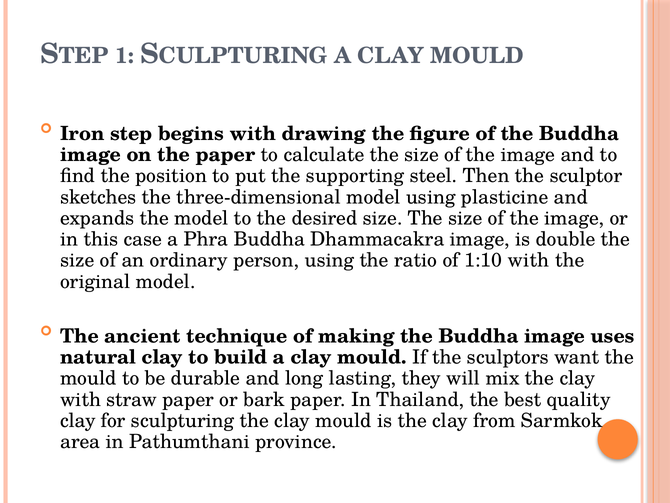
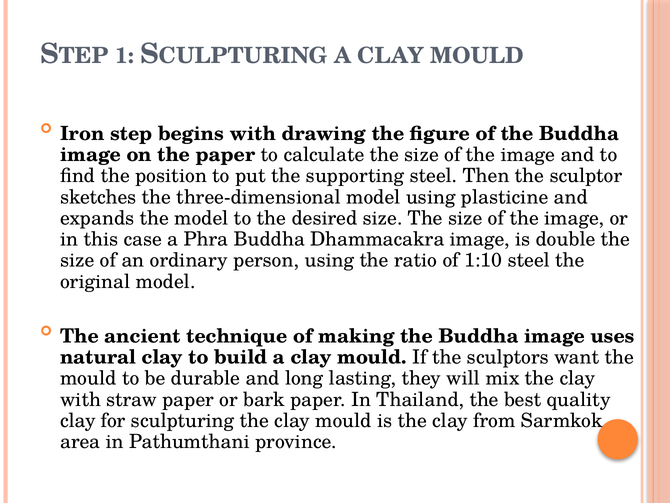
1:10 with: with -> steel
